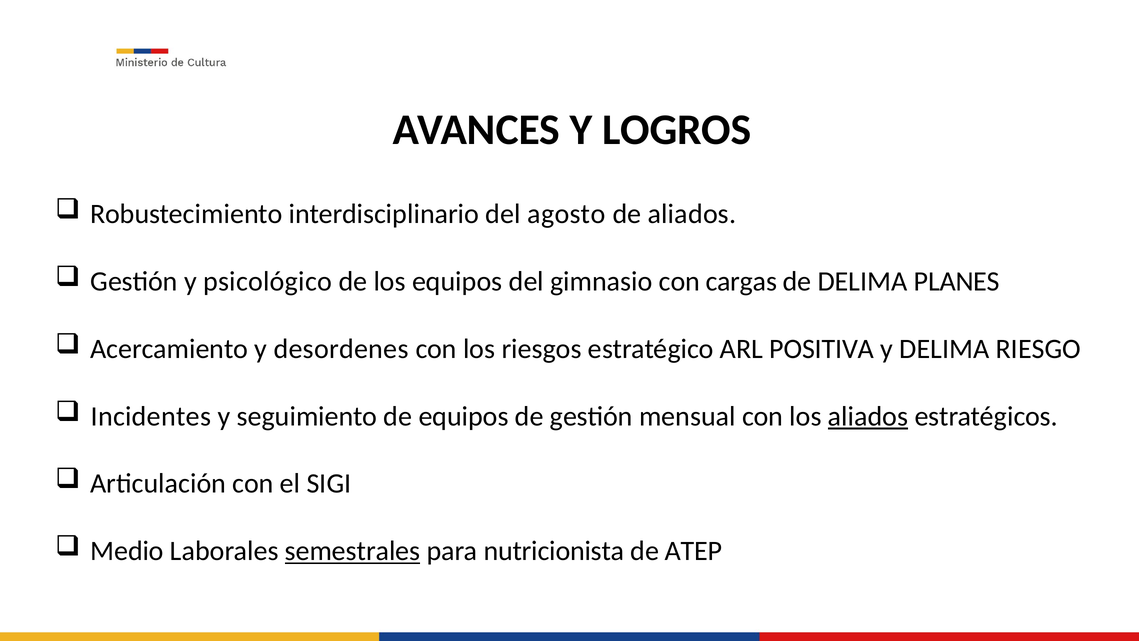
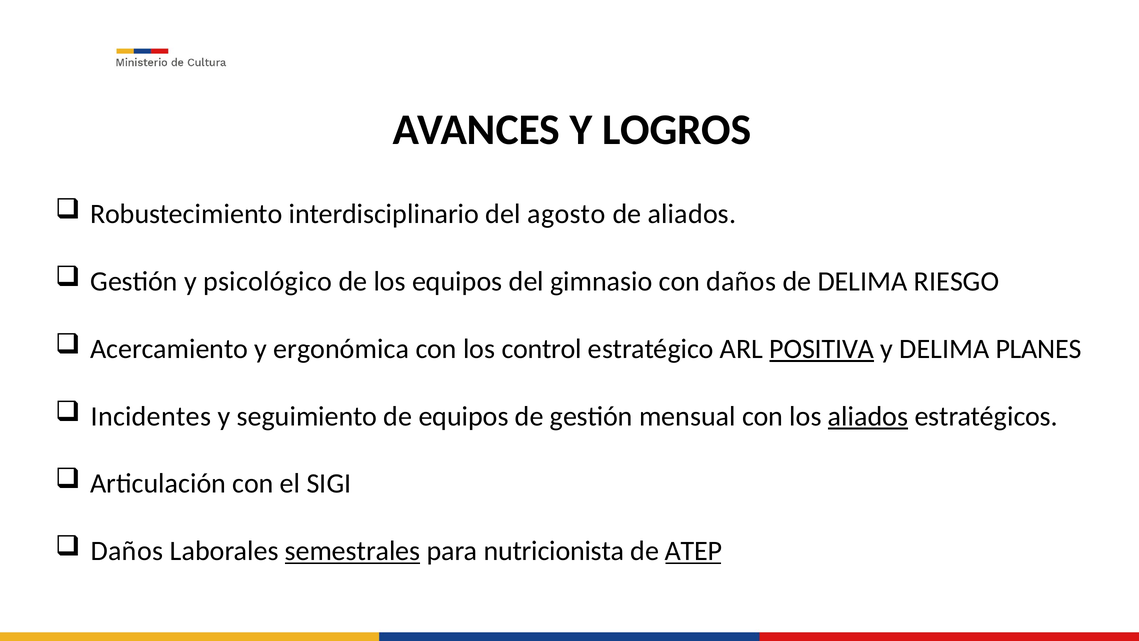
con cargas: cargas -> daños
PLANES: PLANES -> RIESGO
desordenes: desordenes -> ergonómica
riesgos: riesgos -> control
POSITIVA underline: none -> present
RIESGO: RIESGO -> PLANES
Medio at (127, 551): Medio -> Daños
ATEP underline: none -> present
